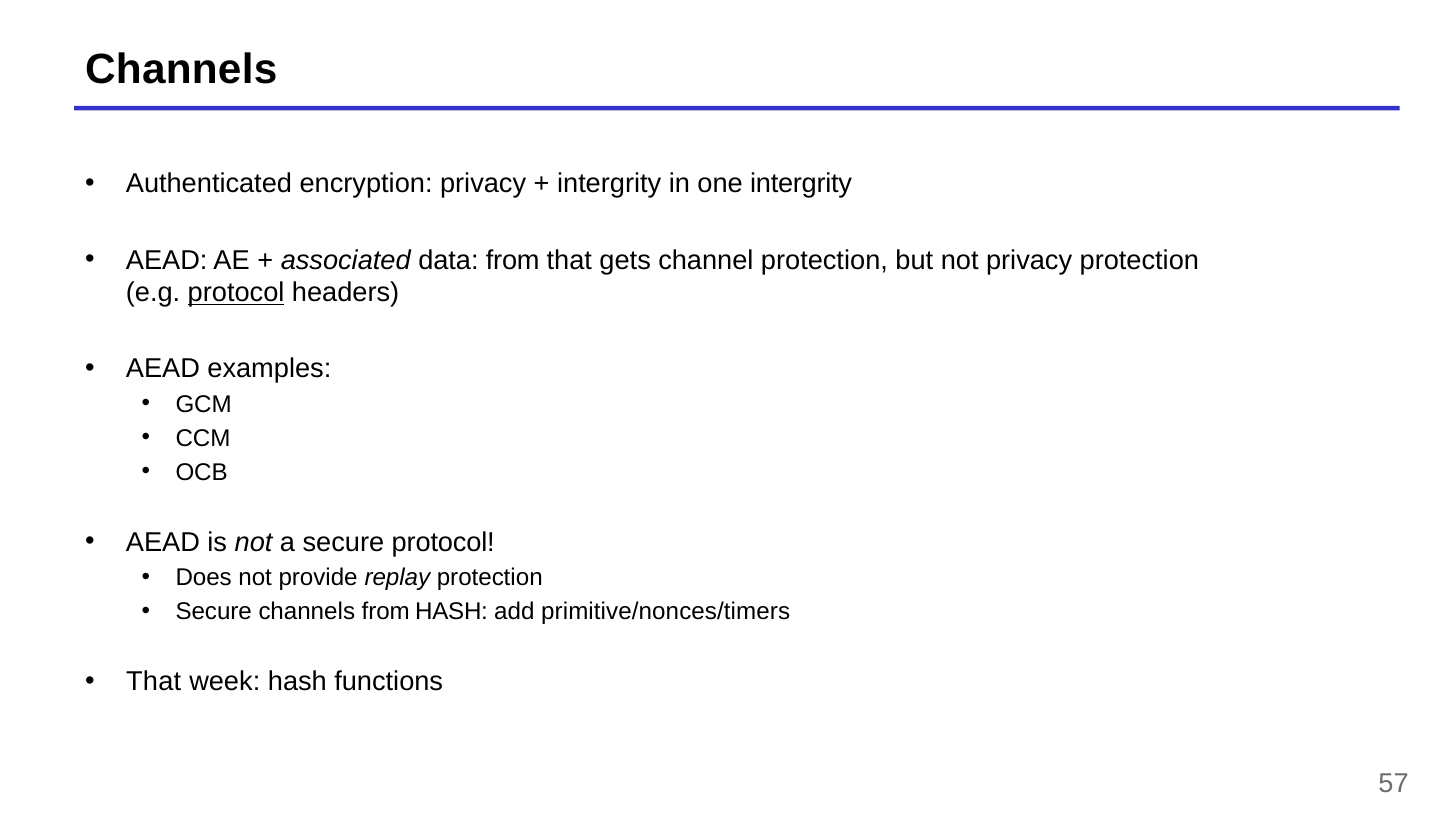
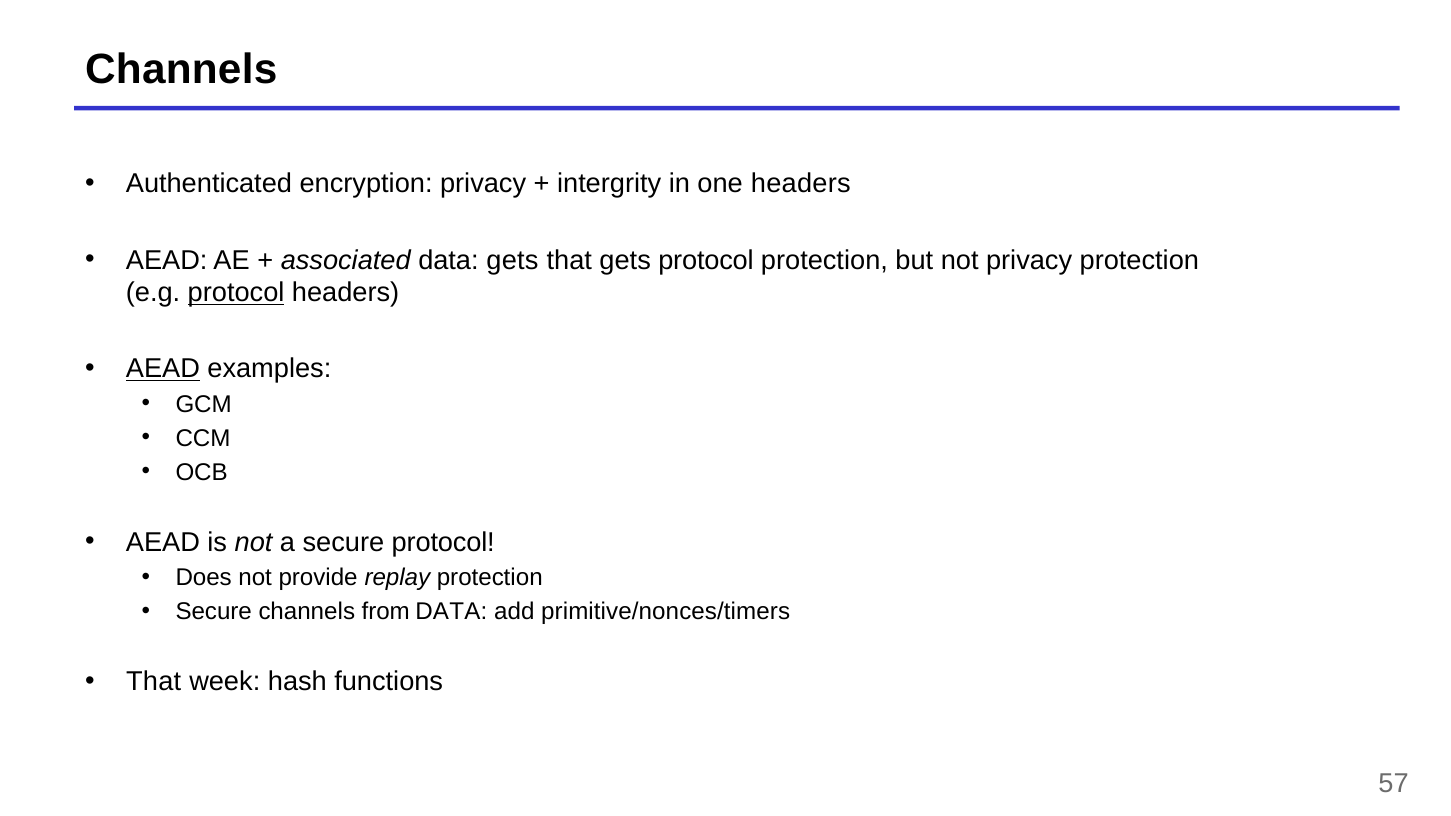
one intergrity: intergrity -> headers
data from: from -> gets
gets channel: channel -> protocol
AEAD at (163, 369) underline: none -> present
from HASH: HASH -> DATA
